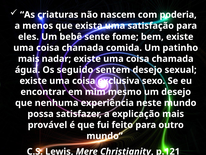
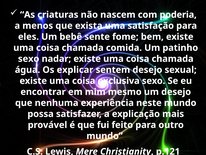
mais at (29, 59): mais -> sexo
seguido: seguido -> explicar
